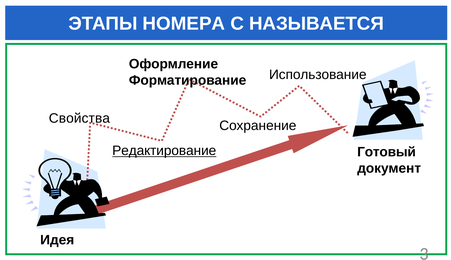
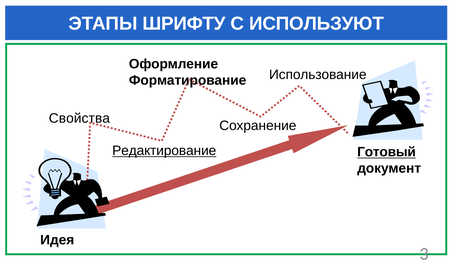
НОМЕРА: НОМЕРА -> ШРИФТУ
НАЗЫВАЕТСЯ: НАЗЫВАЕТСЯ -> ИСПОЛЬЗУЮТ
Готовый underline: none -> present
